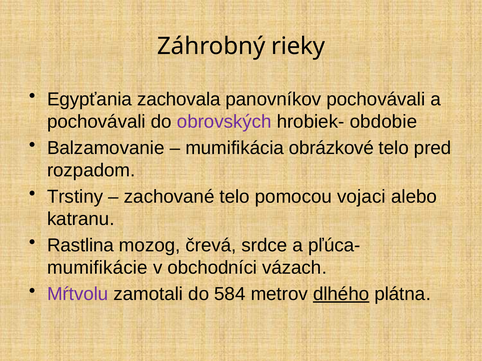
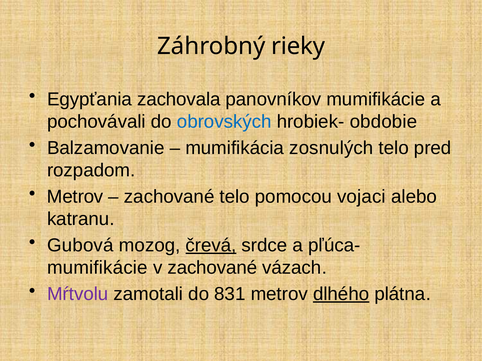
panovníkov pochovávali: pochovávali -> mumifikácie
obrovských colour: purple -> blue
obrázkové: obrázkové -> zosnulých
Trstiny at (75, 197): Trstiny -> Metrov
Rastlina: Rastlina -> Gubová
črevá underline: none -> present
v obchodníci: obchodníci -> zachované
584: 584 -> 831
